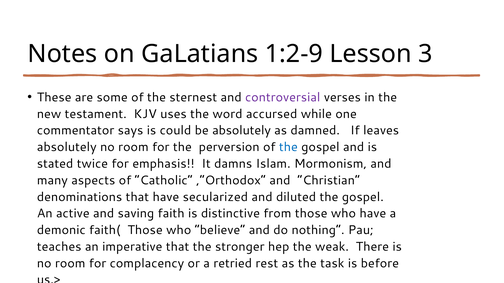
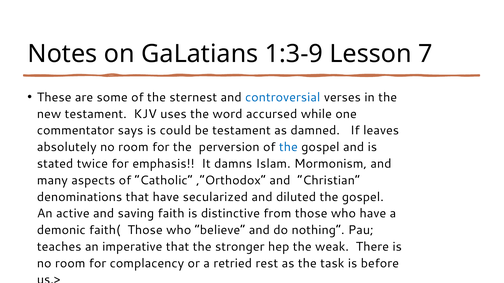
1:2-9: 1:2-9 -> 1:3-9
3: 3 -> 7
controversial colour: purple -> blue
be absolutely: absolutely -> testament
